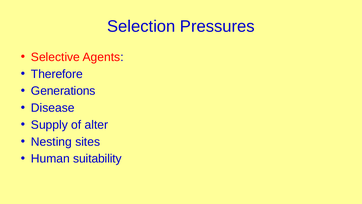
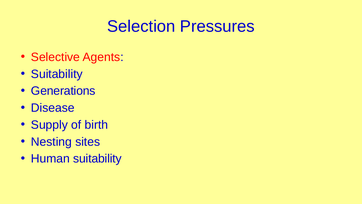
Therefore at (57, 74): Therefore -> Suitability
alter: alter -> birth
